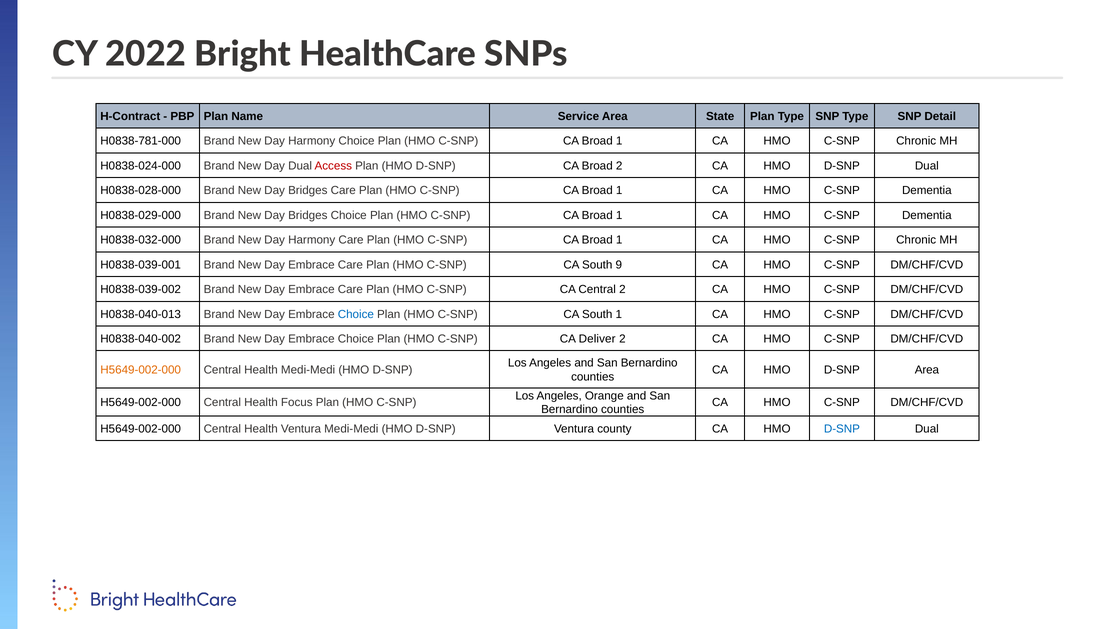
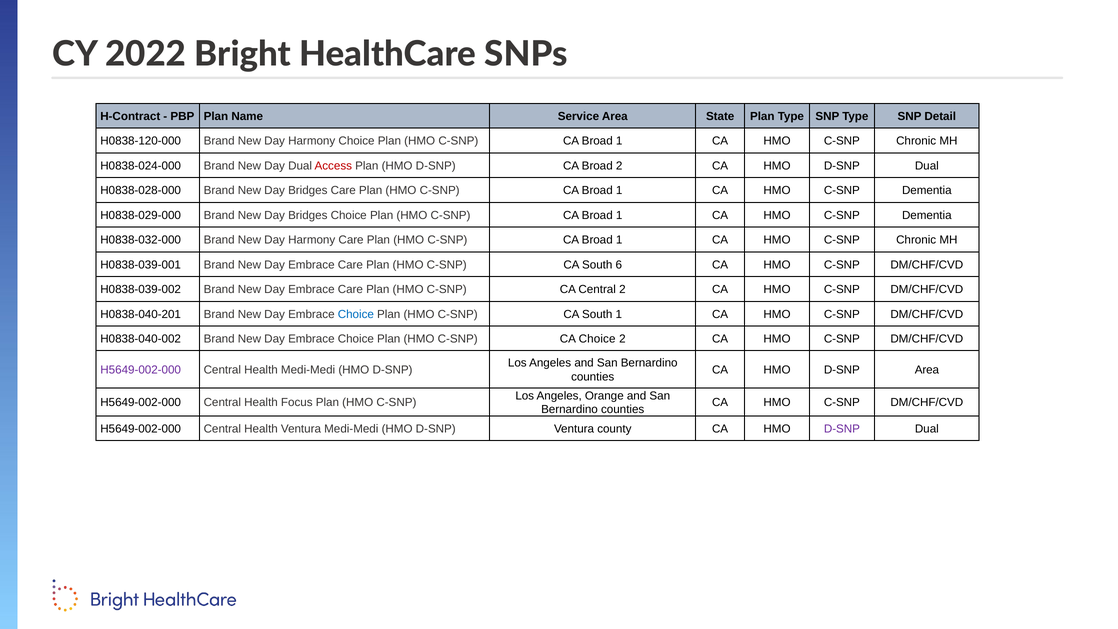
H0838-781-000: H0838-781-000 -> H0838-120-000
9: 9 -> 6
H0838-040-013: H0838-040-013 -> H0838-040-201
CA Deliver: Deliver -> Choice
H5649-002-000 at (141, 370) colour: orange -> purple
D-SNP at (842, 429) colour: blue -> purple
